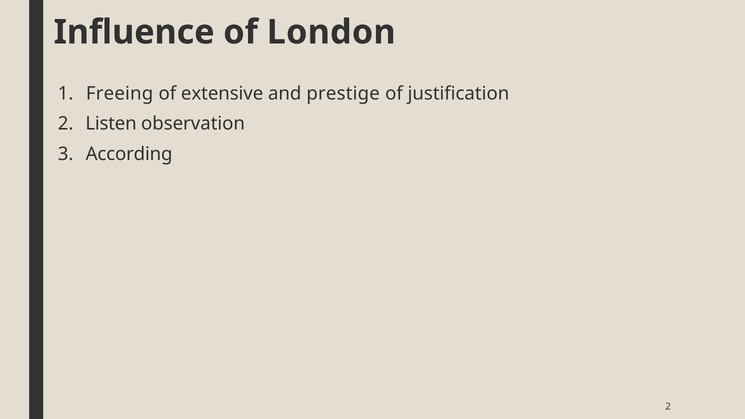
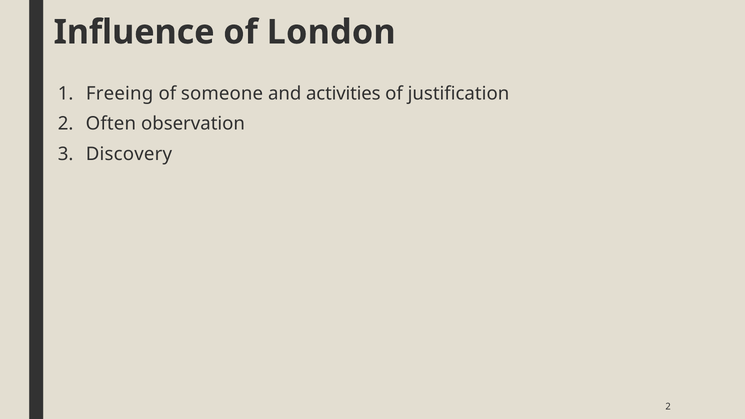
extensive: extensive -> someone
prestige: prestige -> activities
Listen: Listen -> Often
According: According -> Discovery
